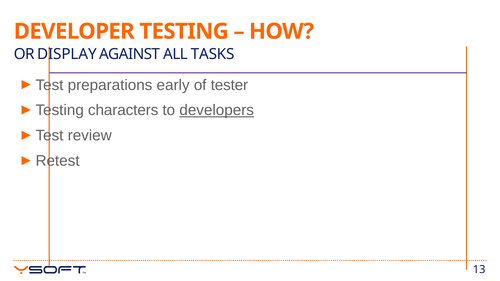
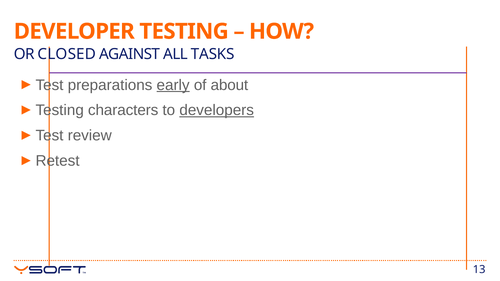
DISPLAY: DISPLAY -> CLOSED
early underline: none -> present
tester: tester -> about
